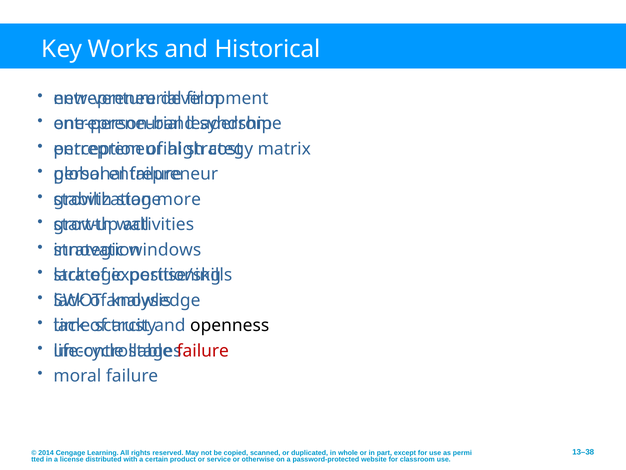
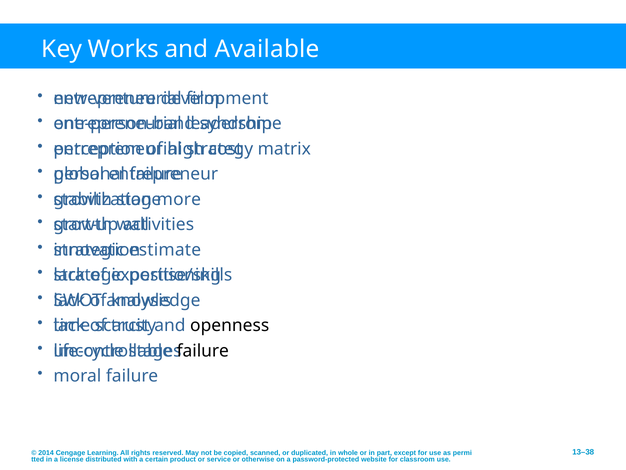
Historical: Historical -> Available
windows: windows -> estimate
failure at (203, 350) colour: red -> black
